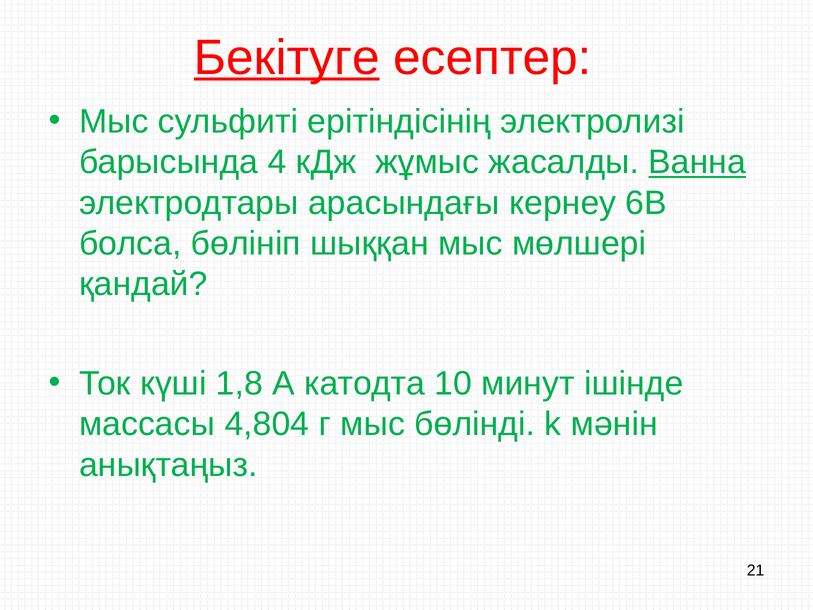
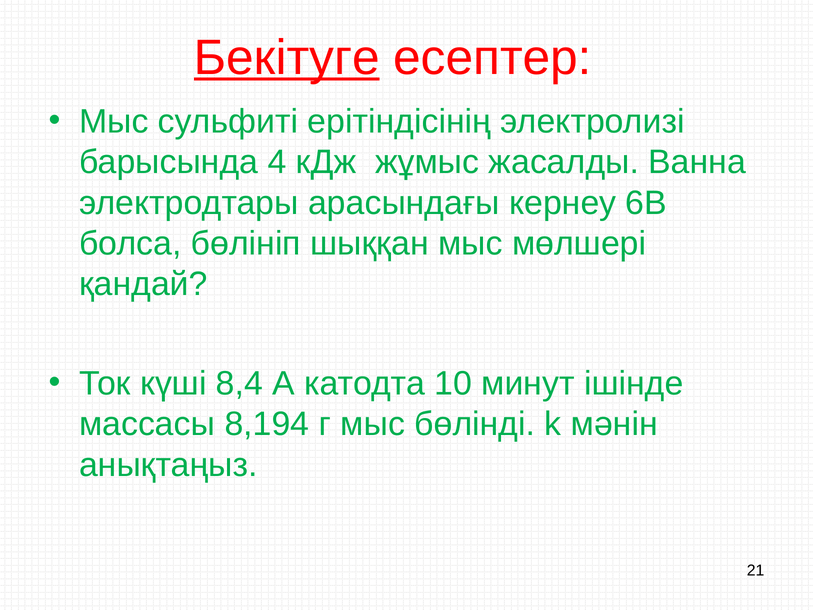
Ванна underline: present -> none
1,8: 1,8 -> 8,4
4,804: 4,804 -> 8,194
